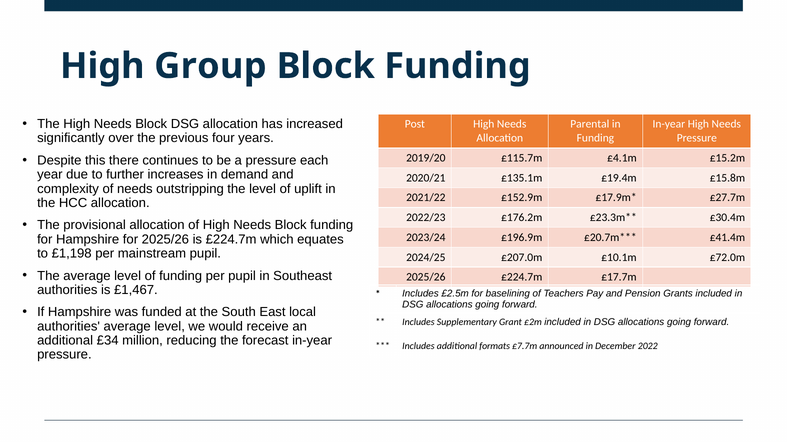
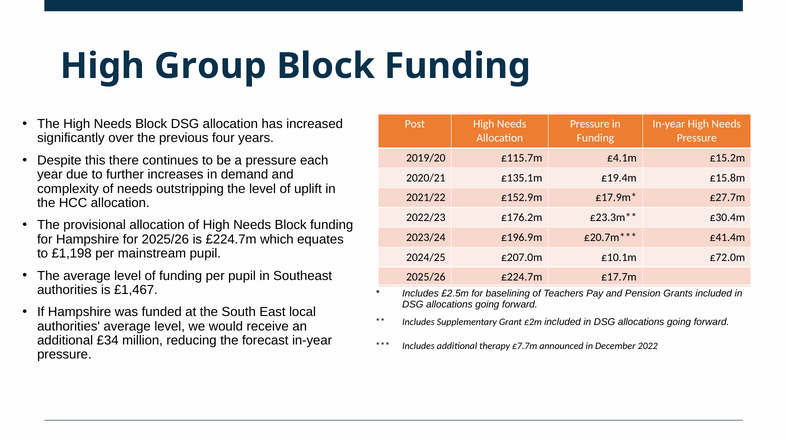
Parental at (590, 124): Parental -> Pressure
formats: formats -> therapy
